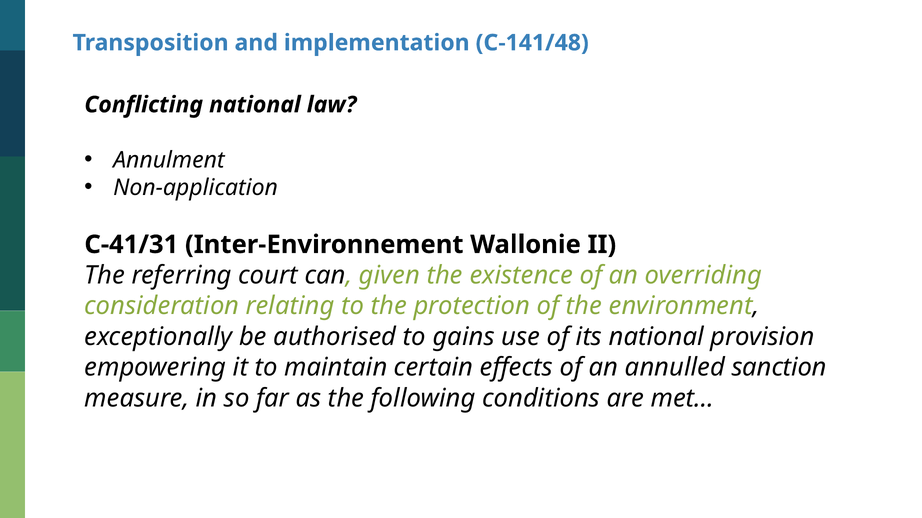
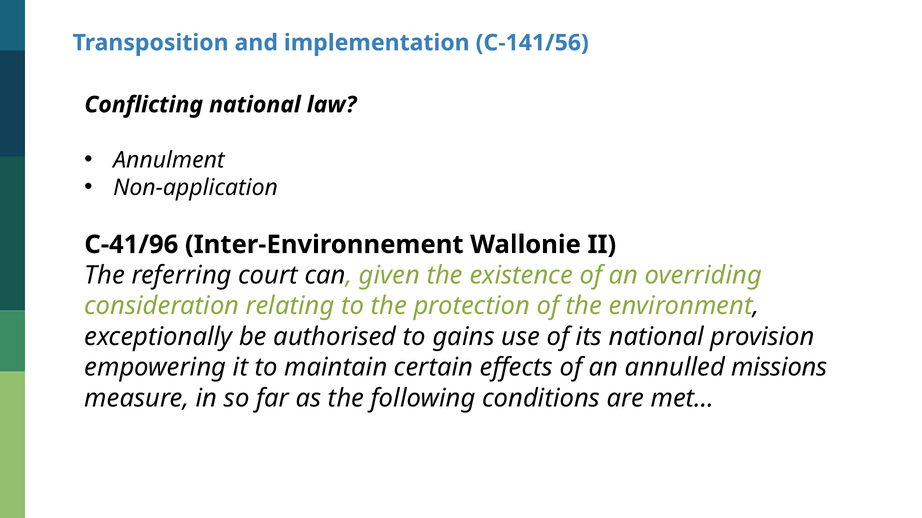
C-141/48: C-141/48 -> C-141/56
C-41/31: C-41/31 -> C-41/96
sanction: sanction -> missions
